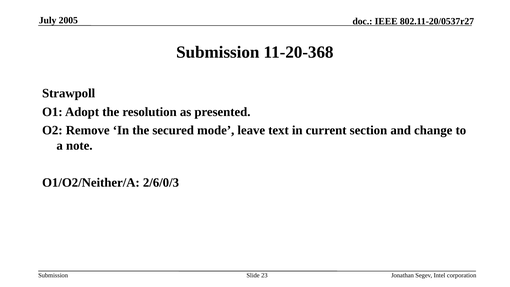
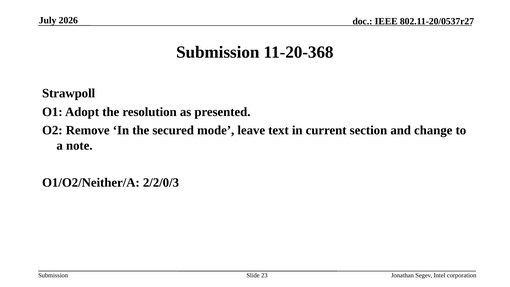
2005: 2005 -> 2026
2/6/0/3: 2/6/0/3 -> 2/2/0/3
